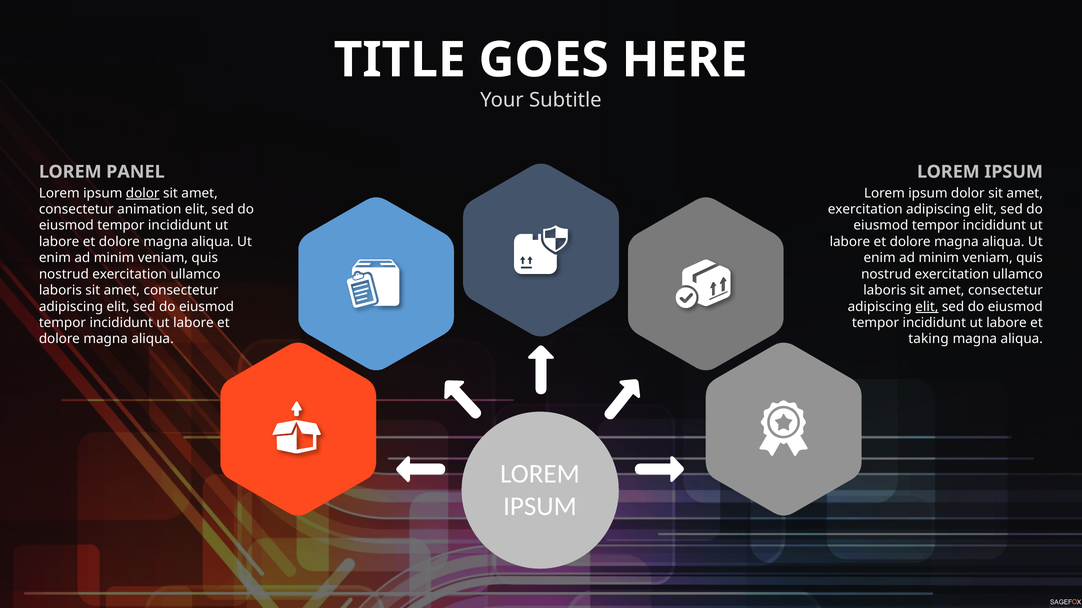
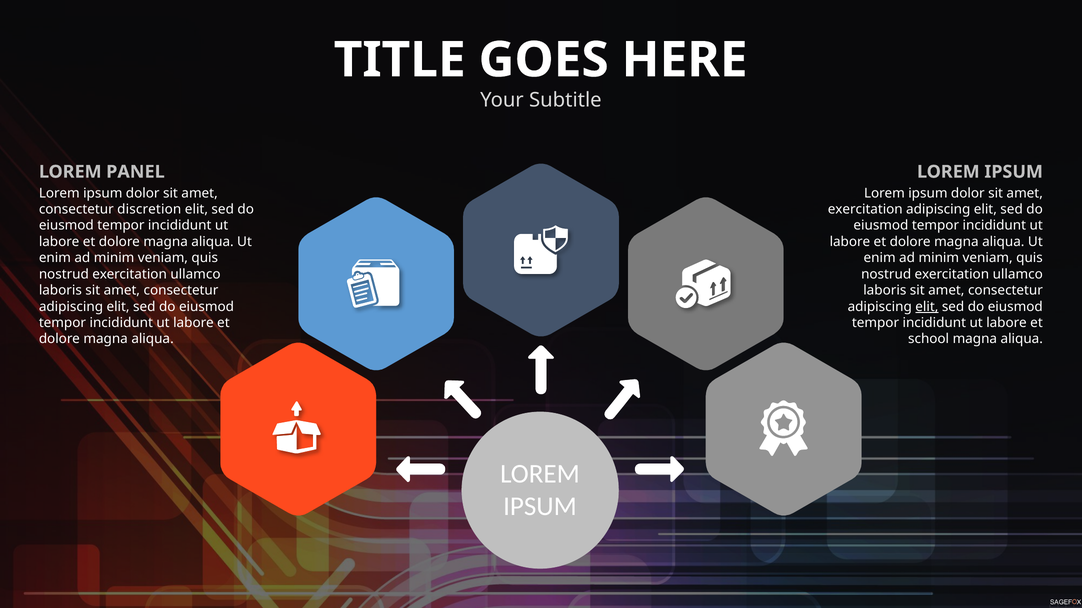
dolor at (143, 193) underline: present -> none
animation: animation -> discretion
taking: taking -> school
